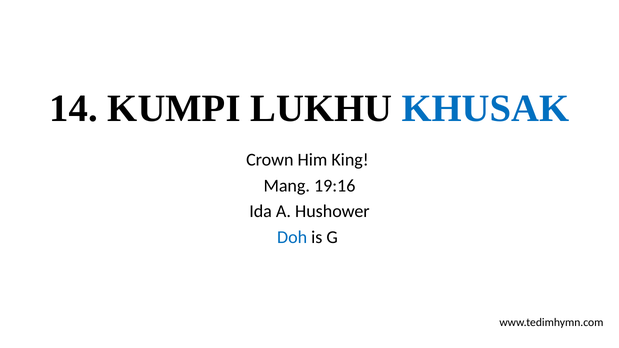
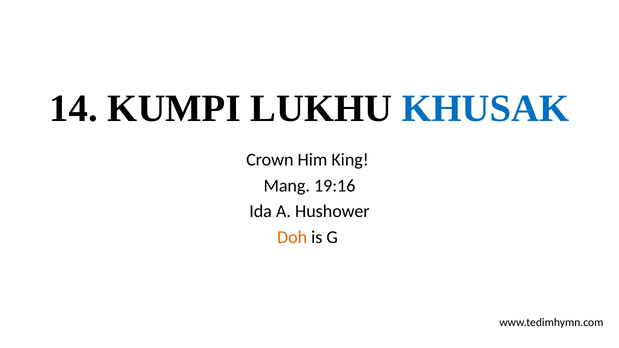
Doh colour: blue -> orange
